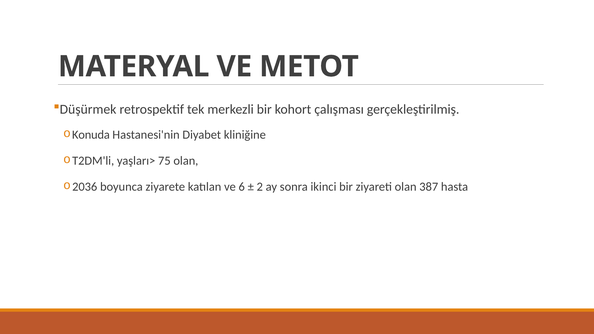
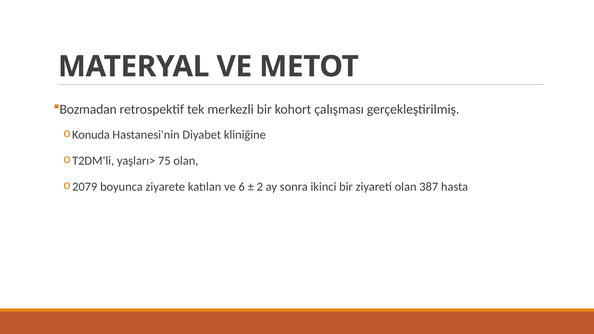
Düşürmek: Düşürmek -> Bozmadan
2036: 2036 -> 2079
